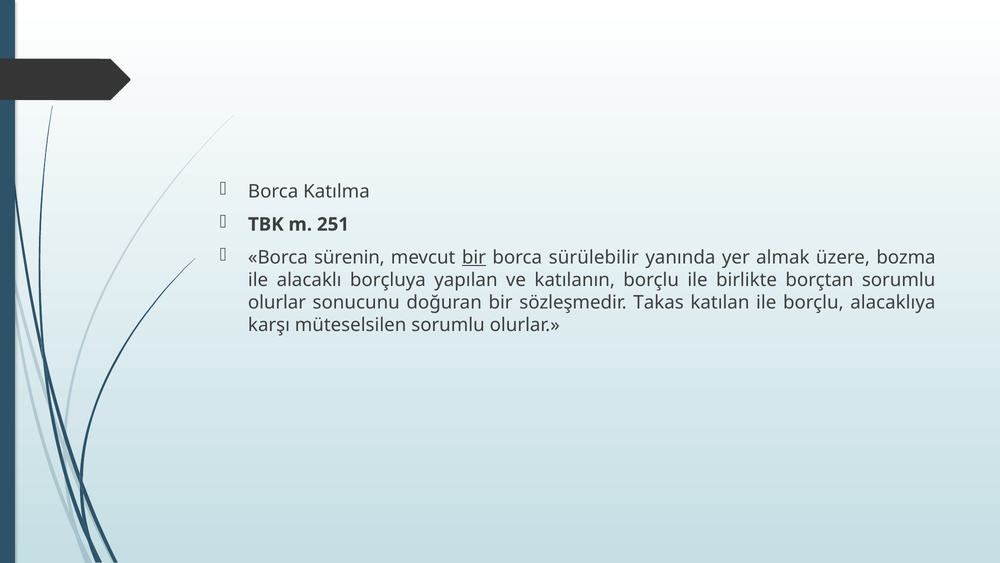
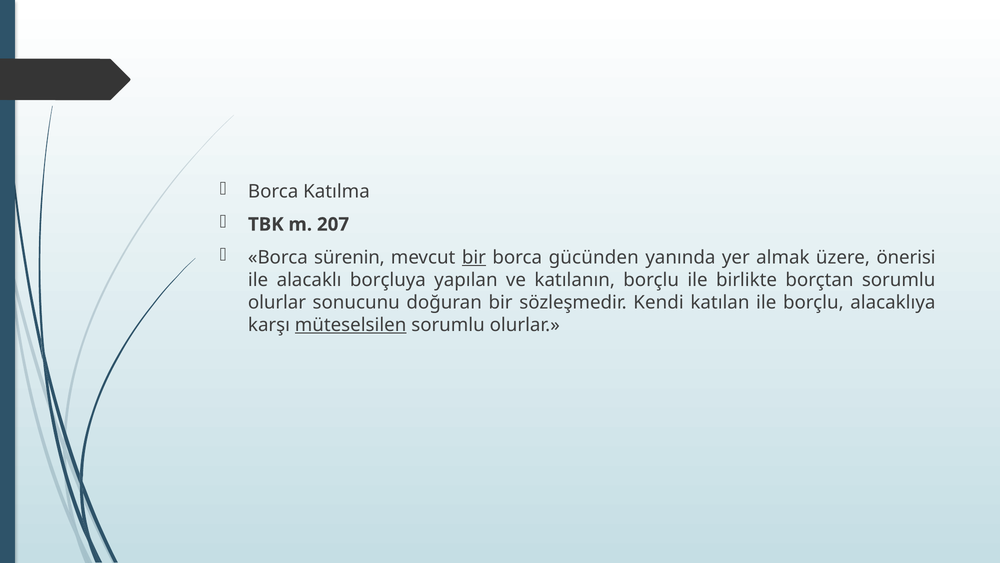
251: 251 -> 207
sürülebilir: sürülebilir -> gücünden
bozma: bozma -> önerisi
Takas: Takas -> Kendi
müteselsilen underline: none -> present
